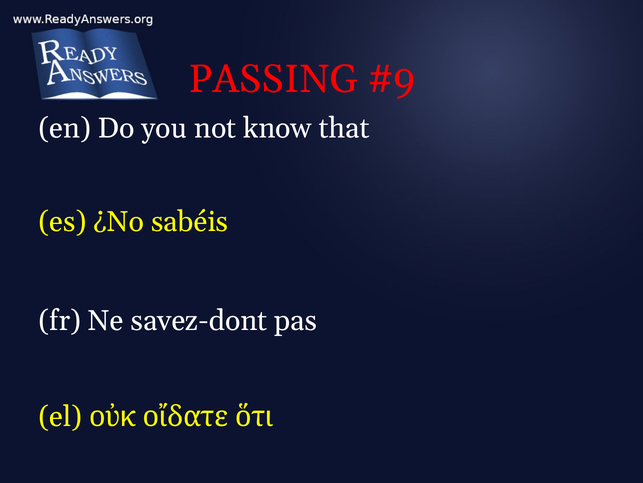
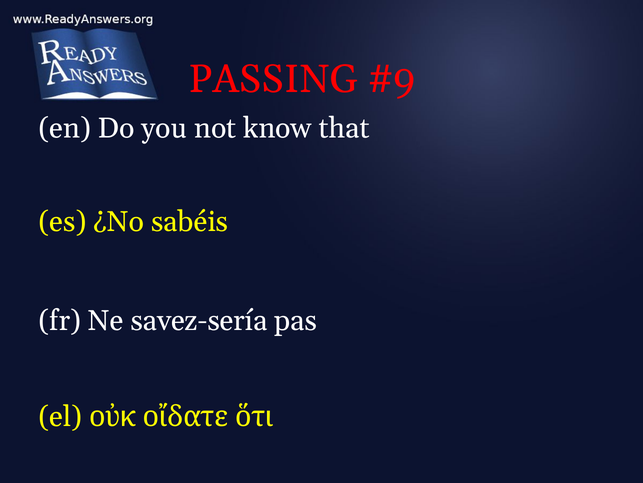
savez-dont: savez-dont -> savez-sería
